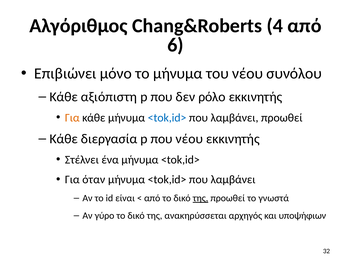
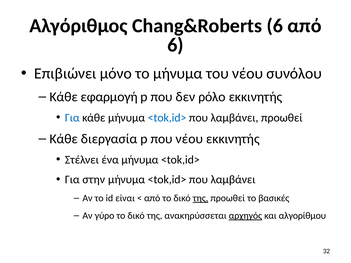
Chang&Roberts 4: 4 -> 6
αξιόπιστη: αξιόπιστη -> εφαρμογή
Για at (72, 118) colour: orange -> blue
όταν: όταν -> στην
γνωστά: γνωστά -> βασικές
αρχηγός underline: none -> present
υποψήφιων: υποψήφιων -> αλγορίθμου
